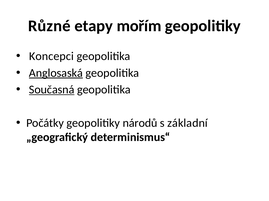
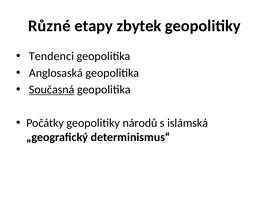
mořím: mořím -> zbytek
Koncepci: Koncepci -> Tendenci
Anglosaská underline: present -> none
základní: základní -> islámská
